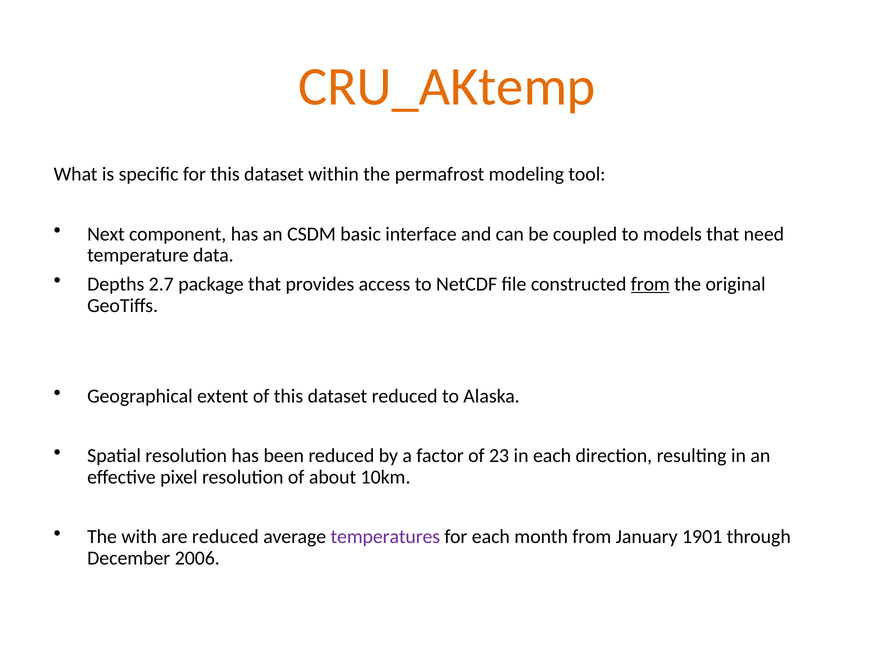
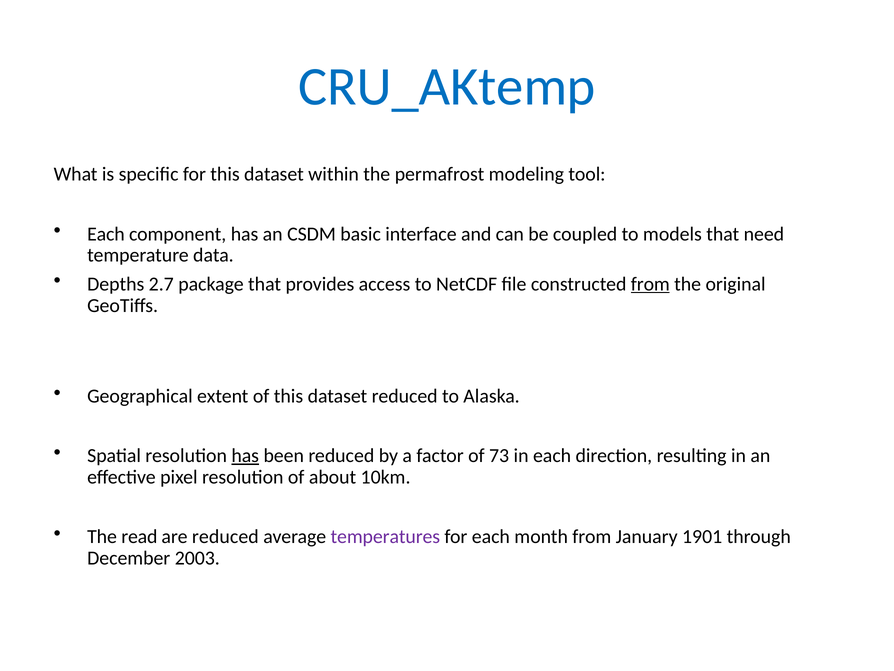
CRU_AKtemp colour: orange -> blue
Next at (106, 234): Next -> Each
has at (245, 455) underline: none -> present
23: 23 -> 73
with: with -> read
2006: 2006 -> 2003
